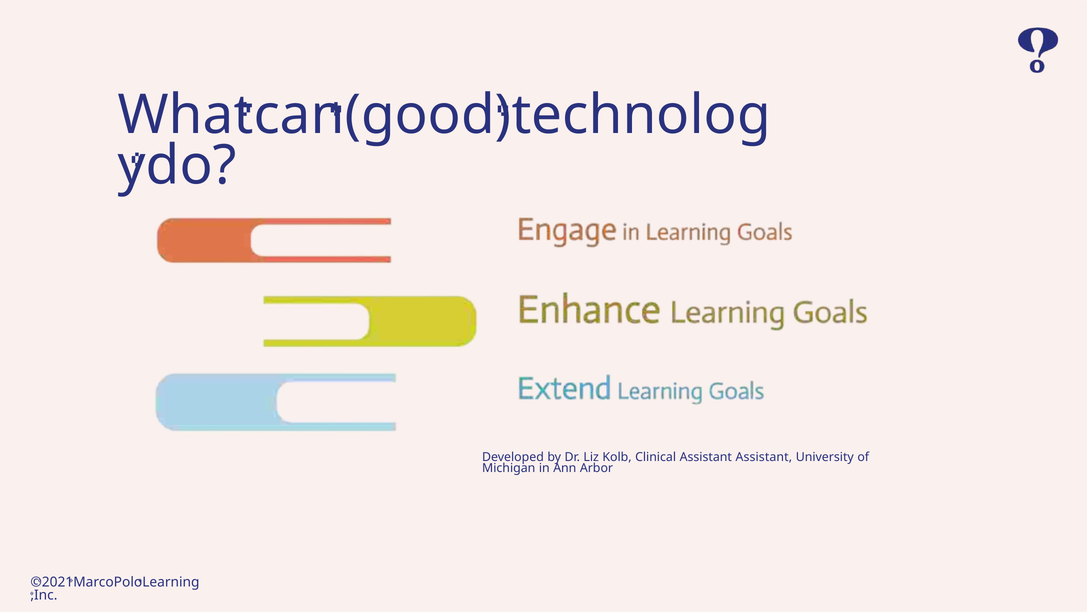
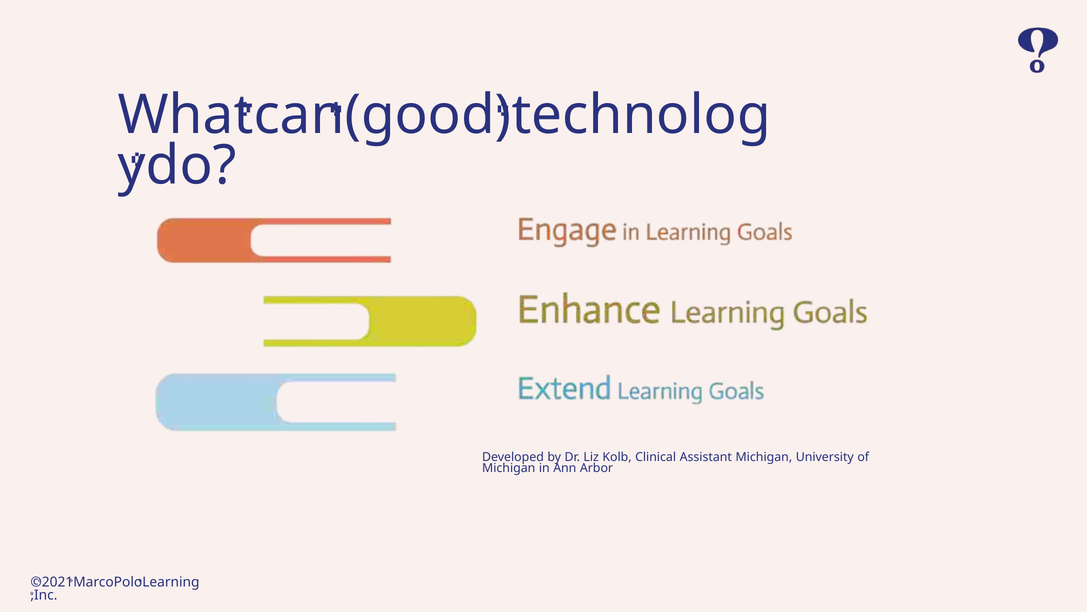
Assistant Assistant: Assistant -> Michigan
